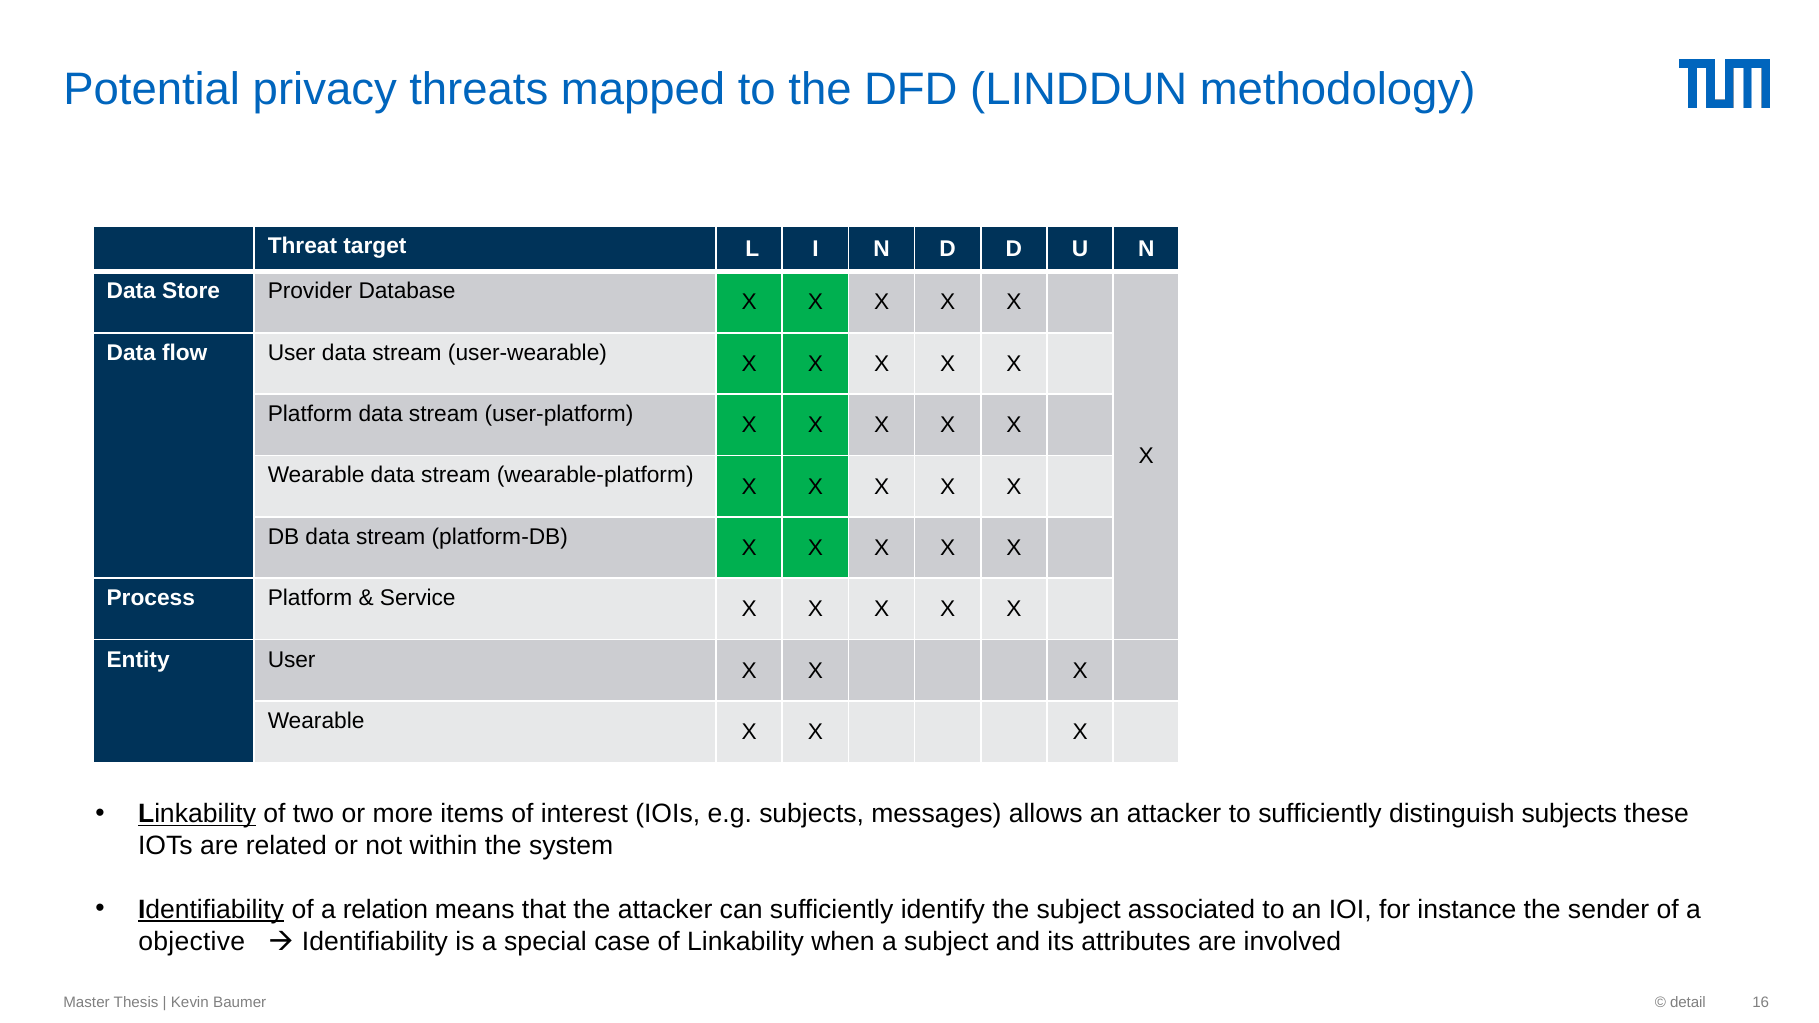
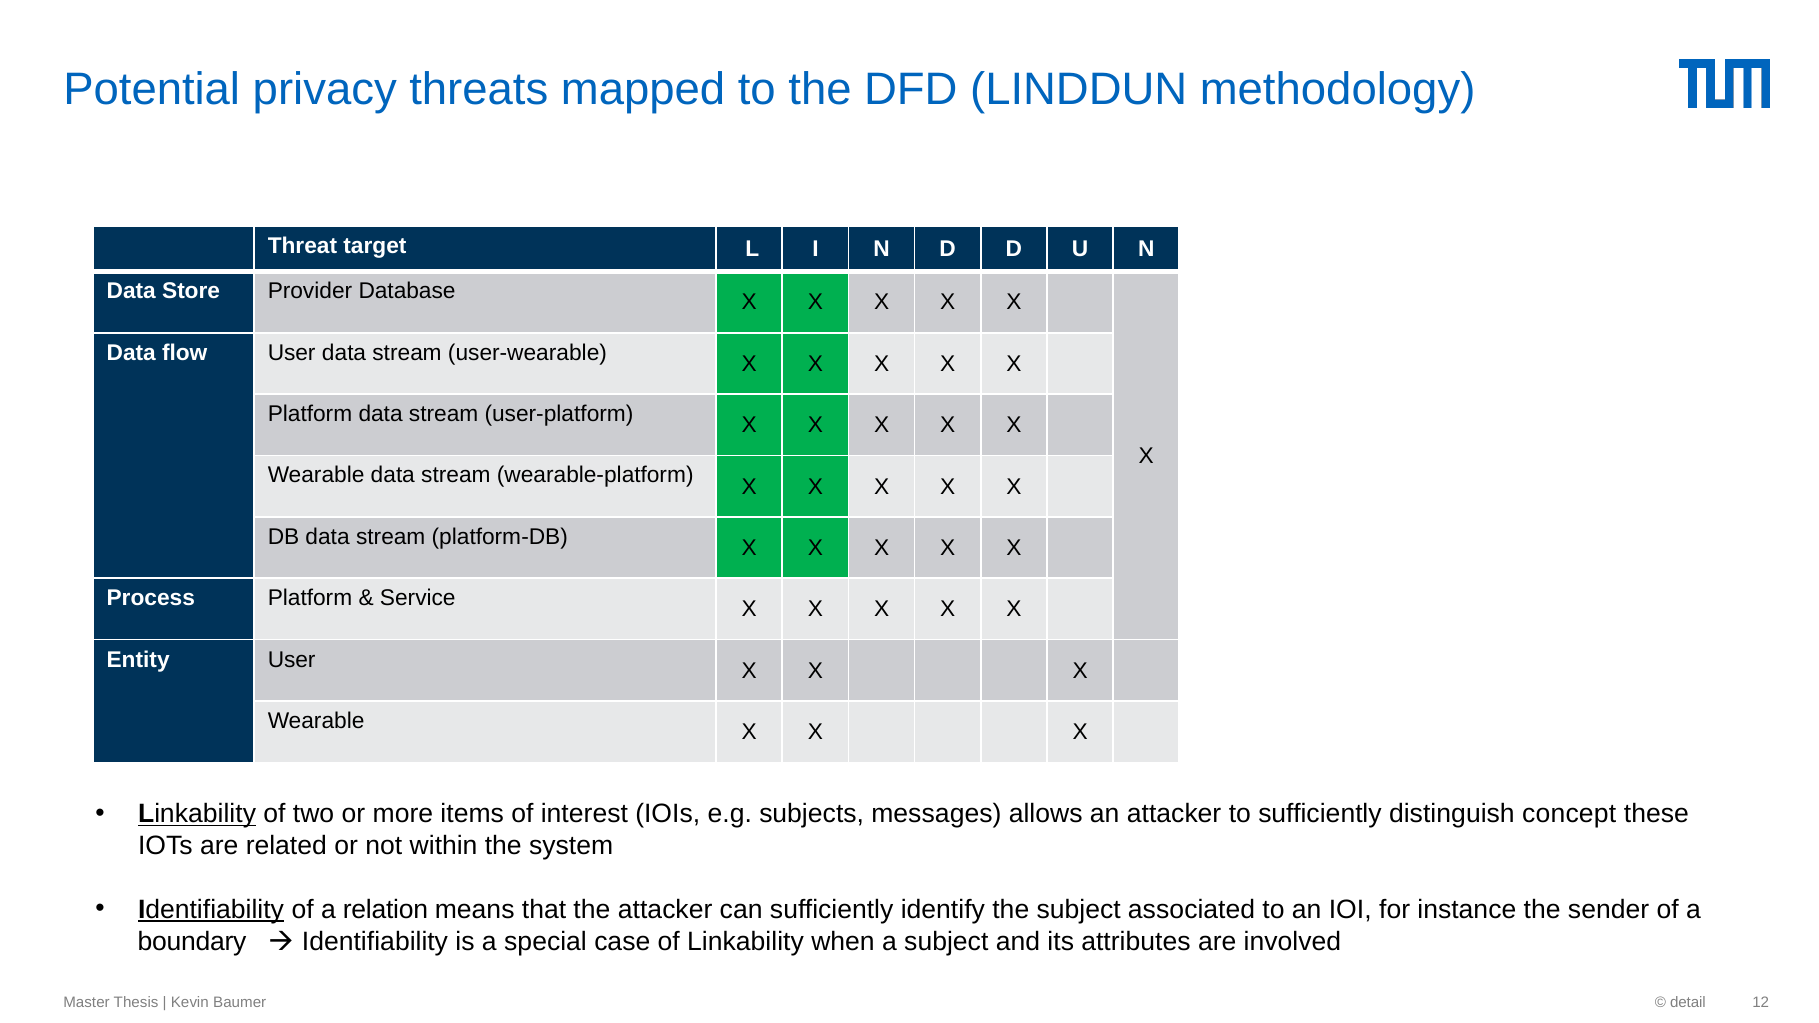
distinguish subjects: subjects -> concept
objective: objective -> boundary
16: 16 -> 12
